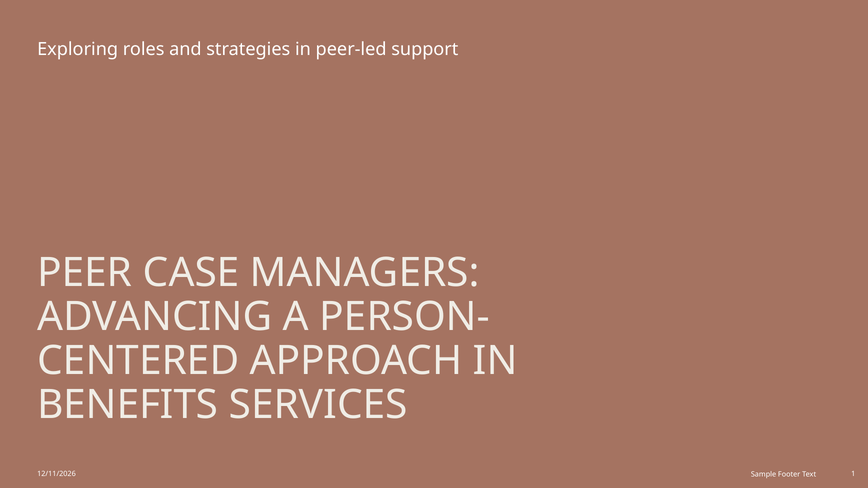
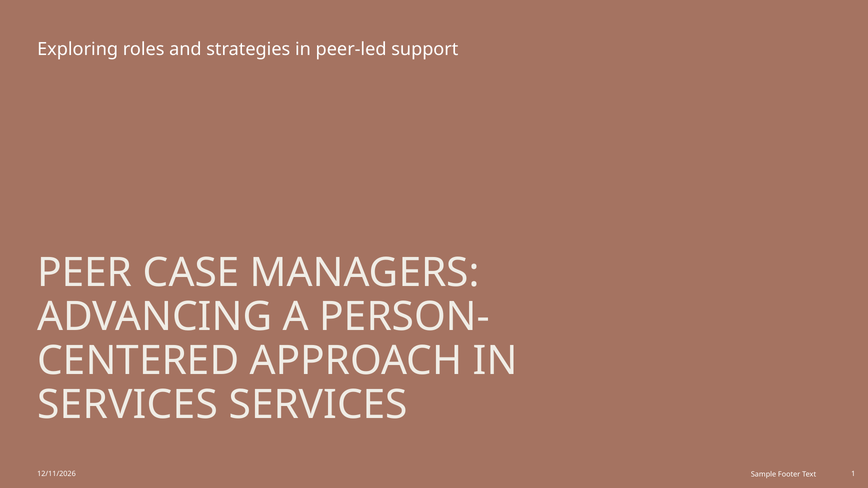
BENEFITS at (128, 405): BENEFITS -> SERVICES
